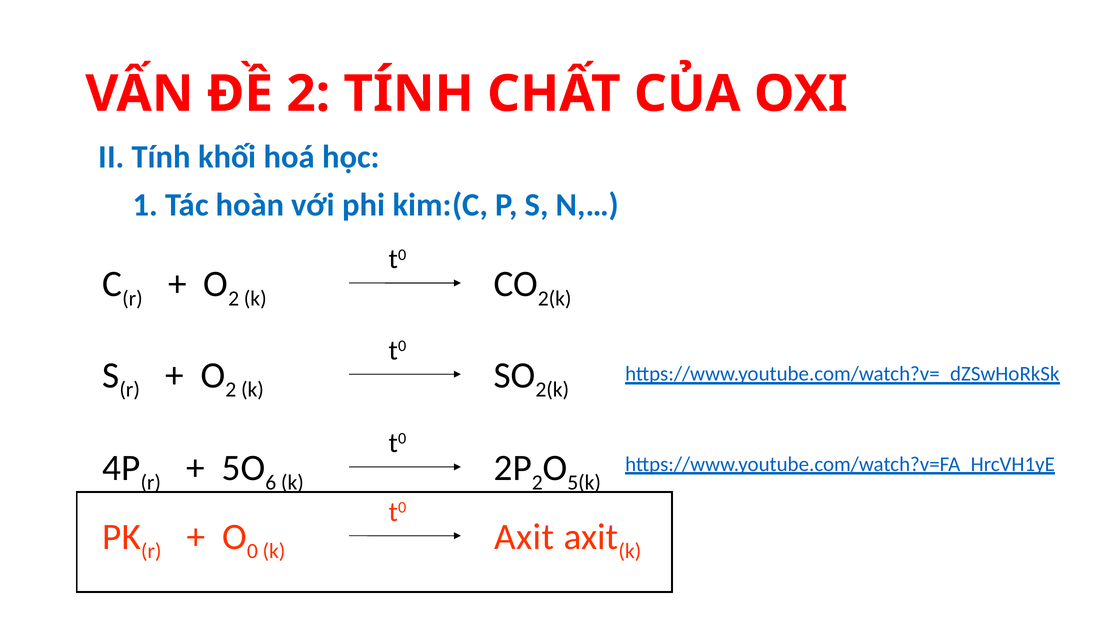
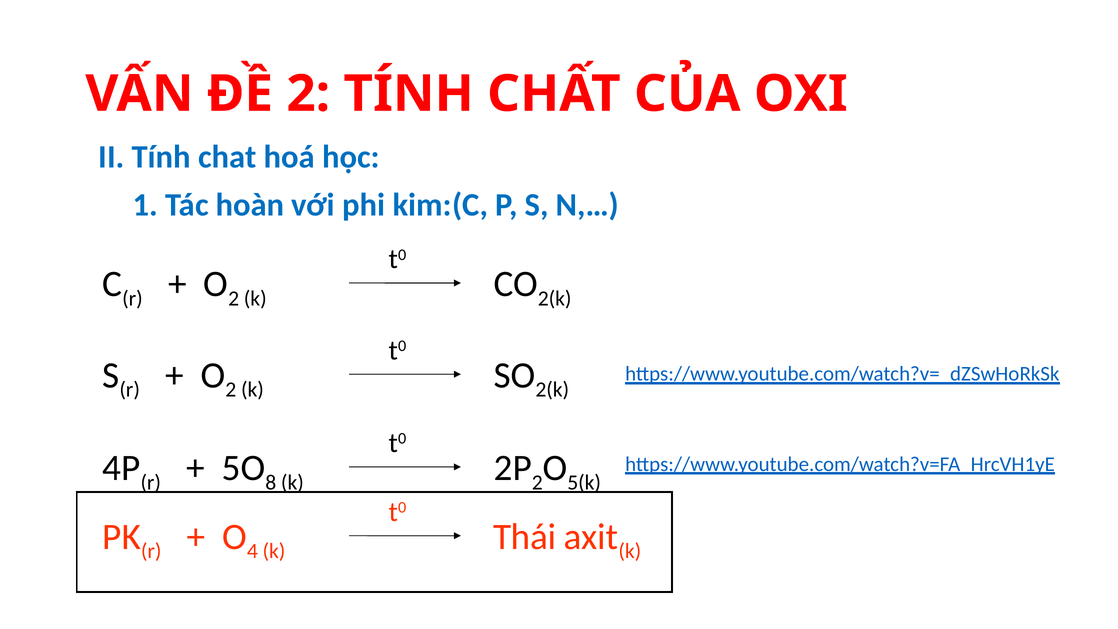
khối: khối -> chat
6: 6 -> 8
0: 0 -> 4
k Axit: Axit -> Thái
